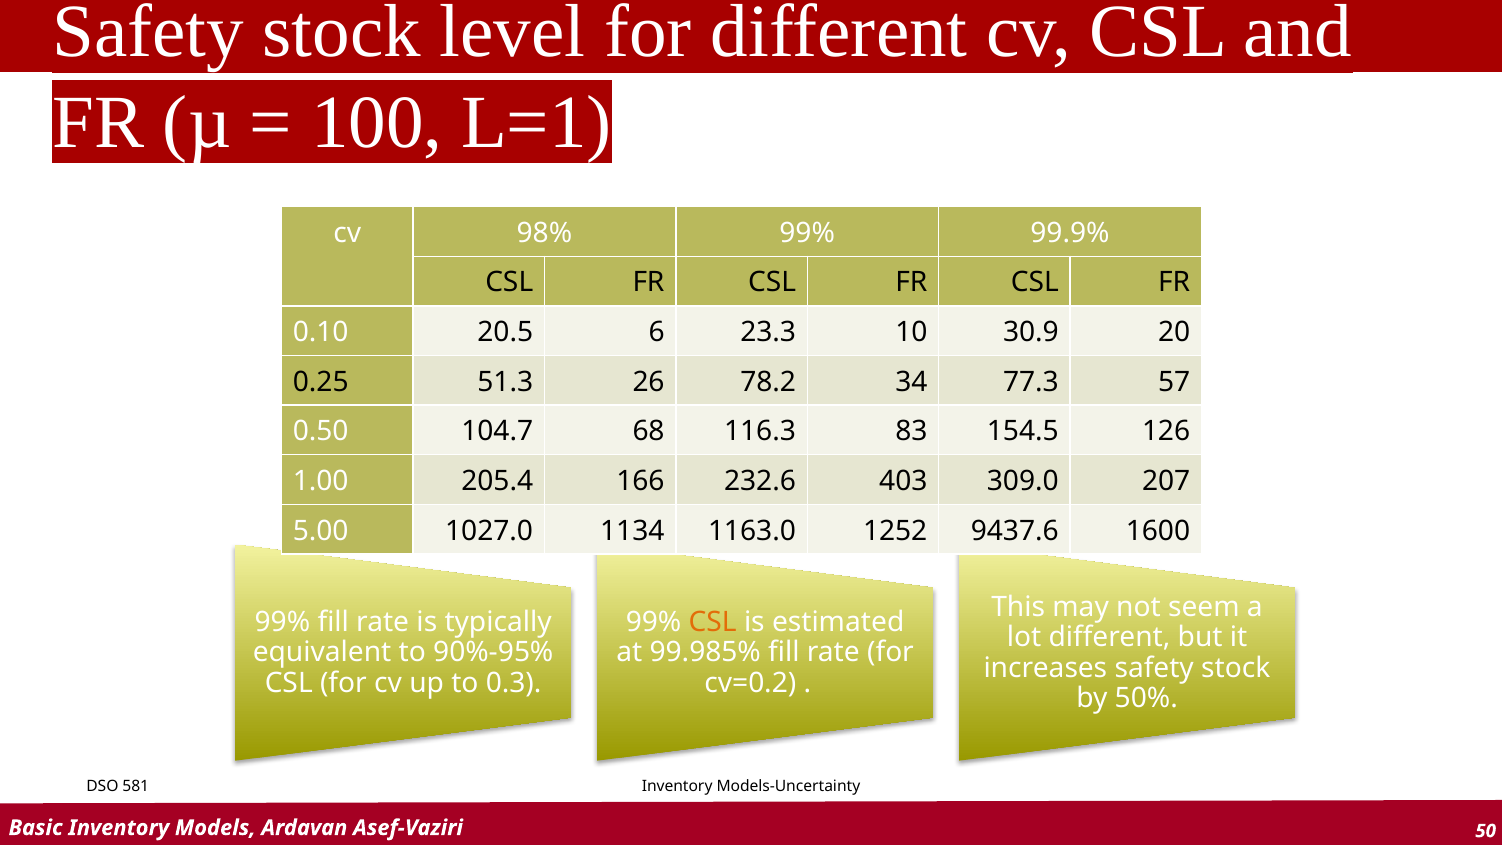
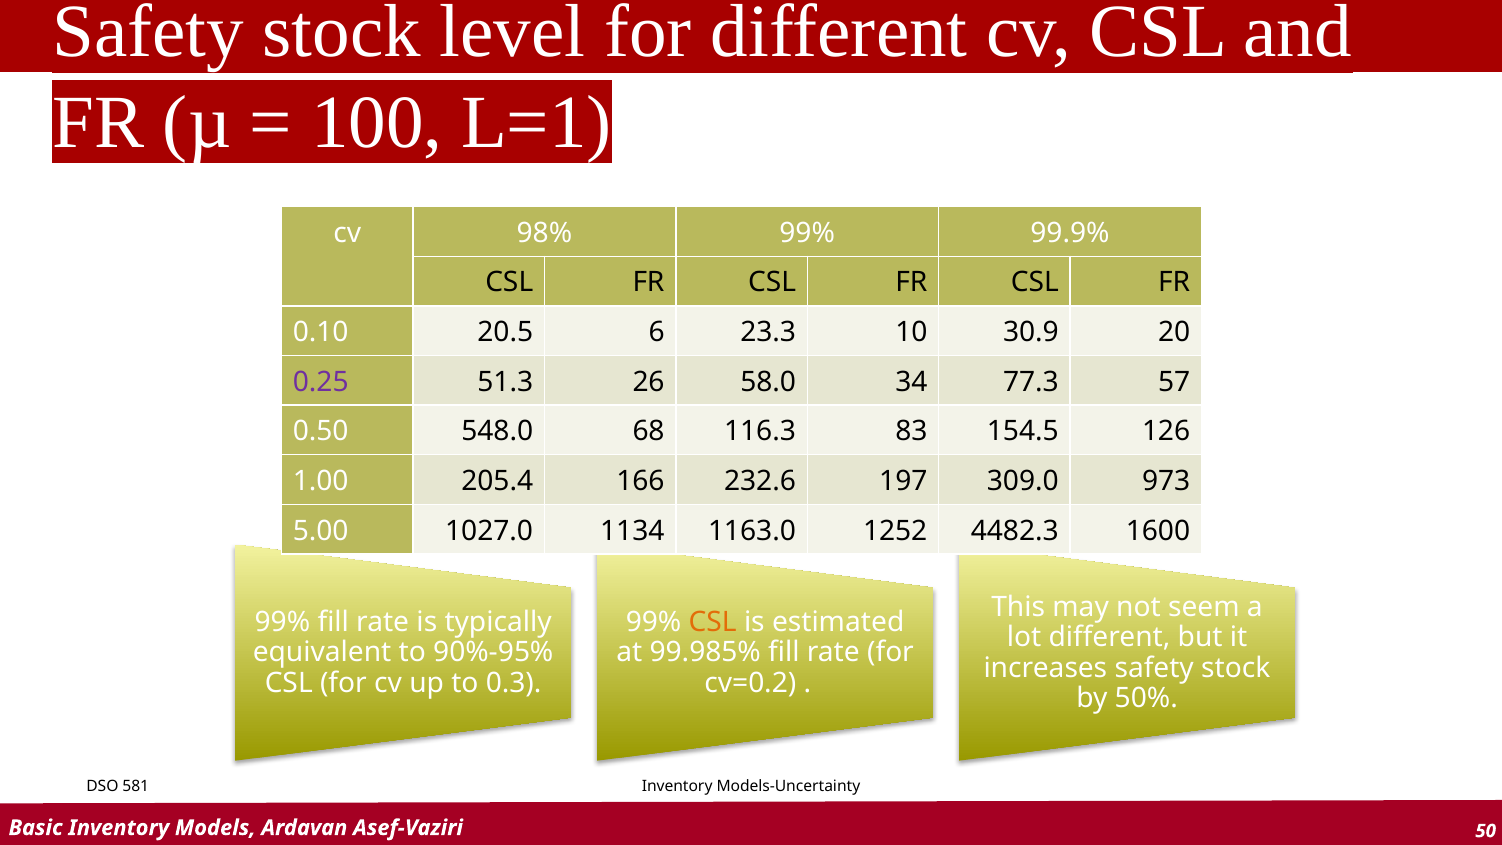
0.25 colour: black -> purple
78.2: 78.2 -> 58.0
104.7: 104.7 -> 548.0
403: 403 -> 197
207: 207 -> 973
9437.6: 9437.6 -> 4482.3
